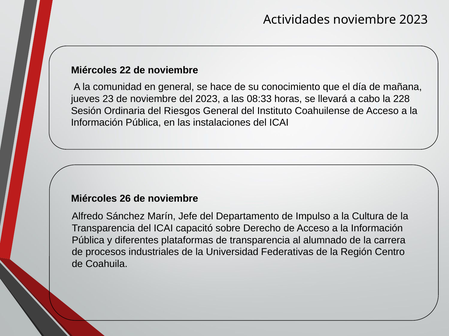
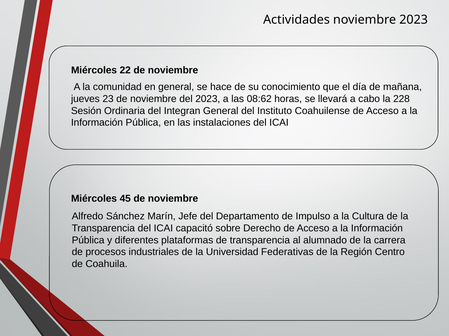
08:33: 08:33 -> 08:62
Riesgos: Riesgos -> Integran
26: 26 -> 45
